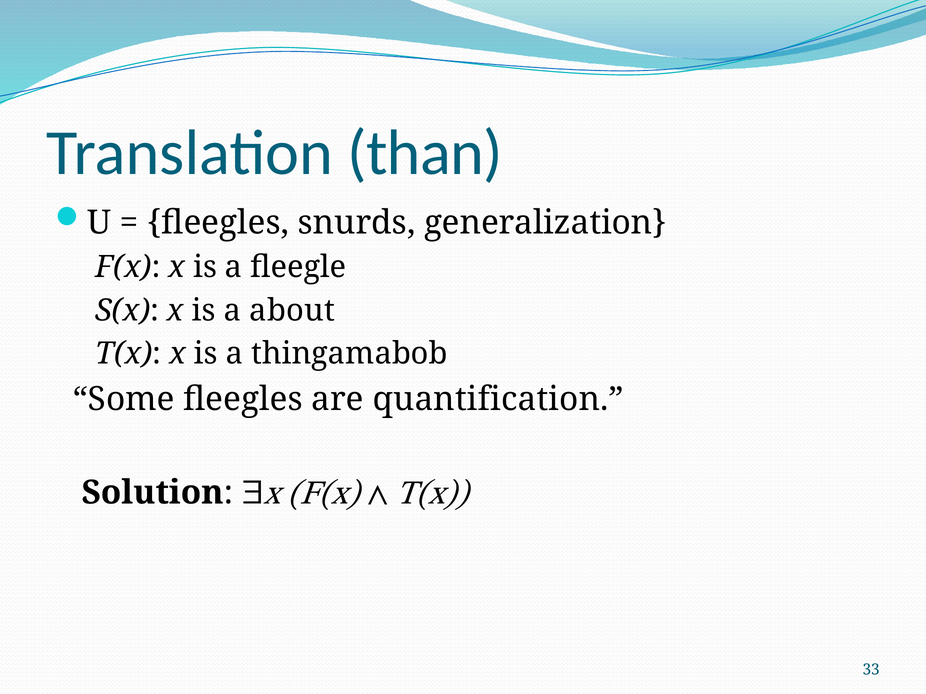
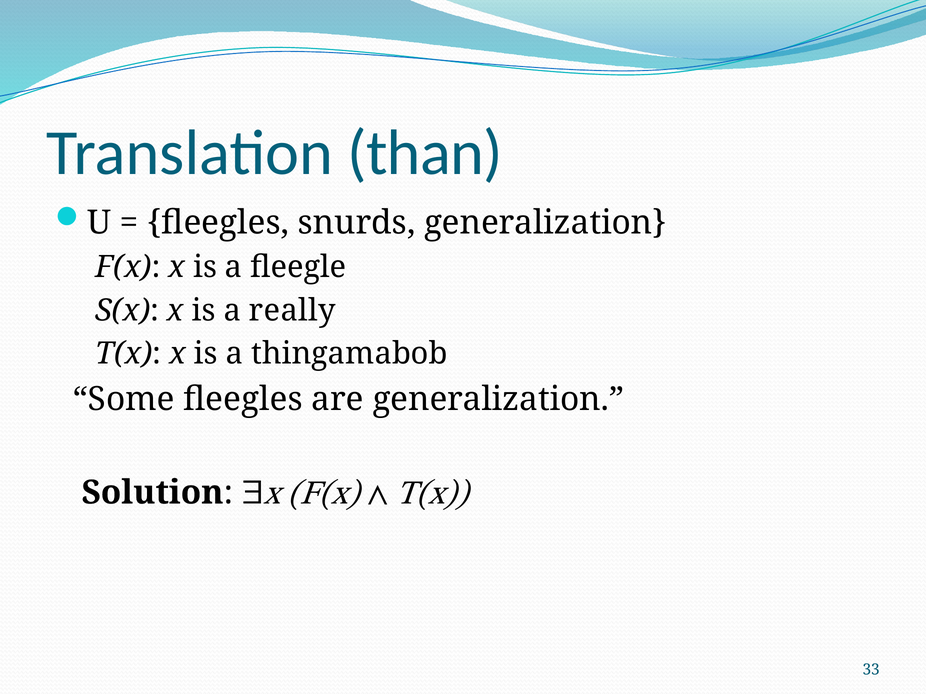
about: about -> really
are quantification: quantification -> generalization
